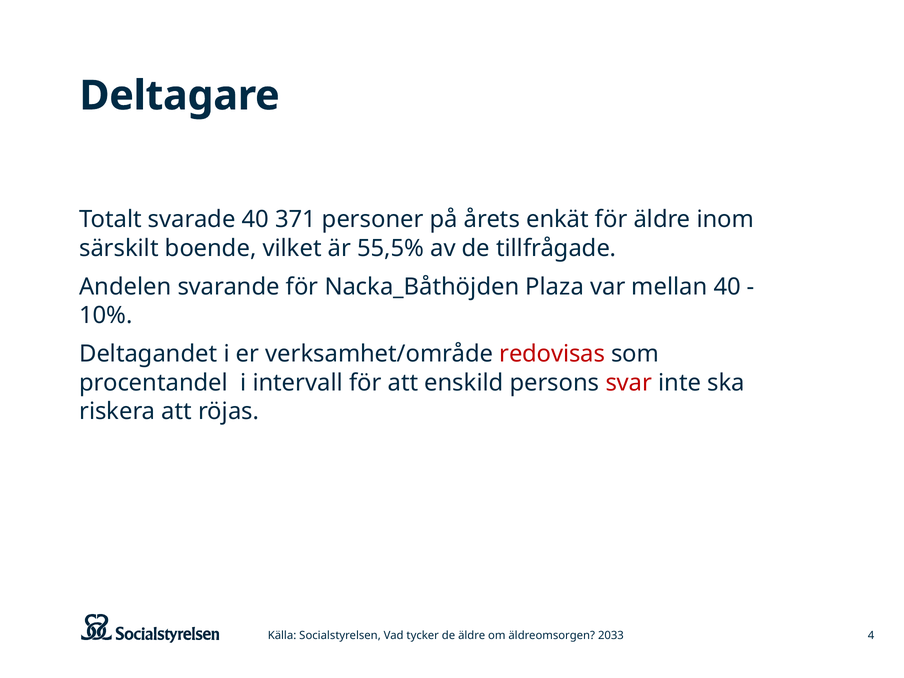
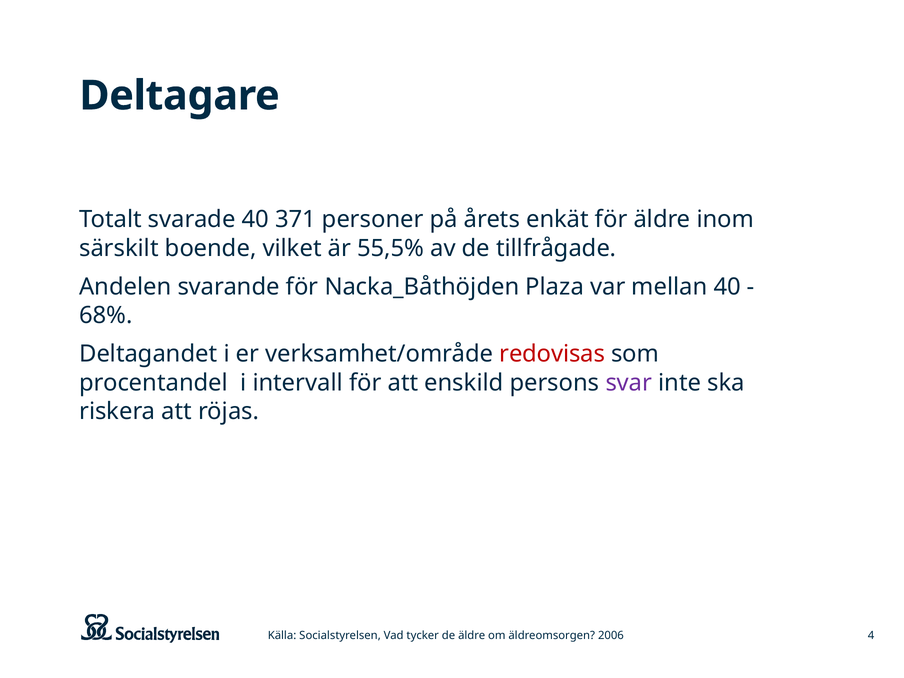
10%: 10% -> 68%
svar colour: red -> purple
2033: 2033 -> 2006
